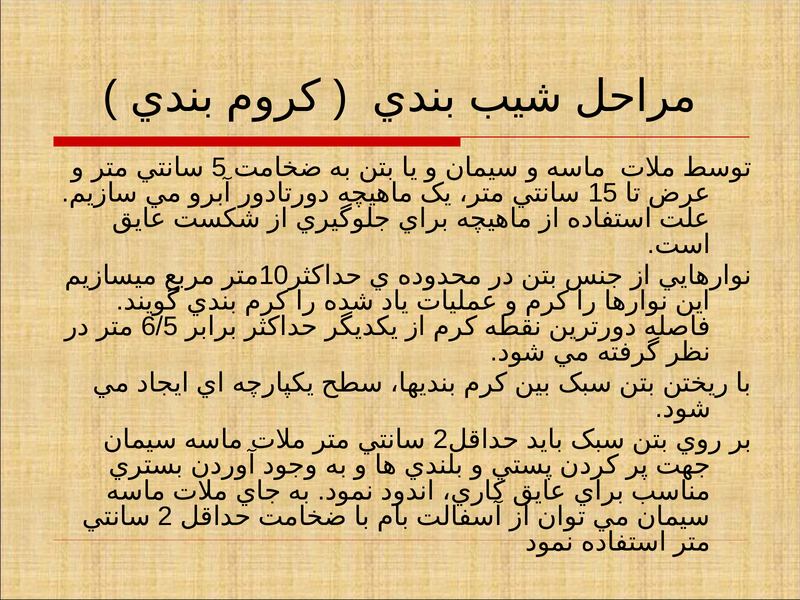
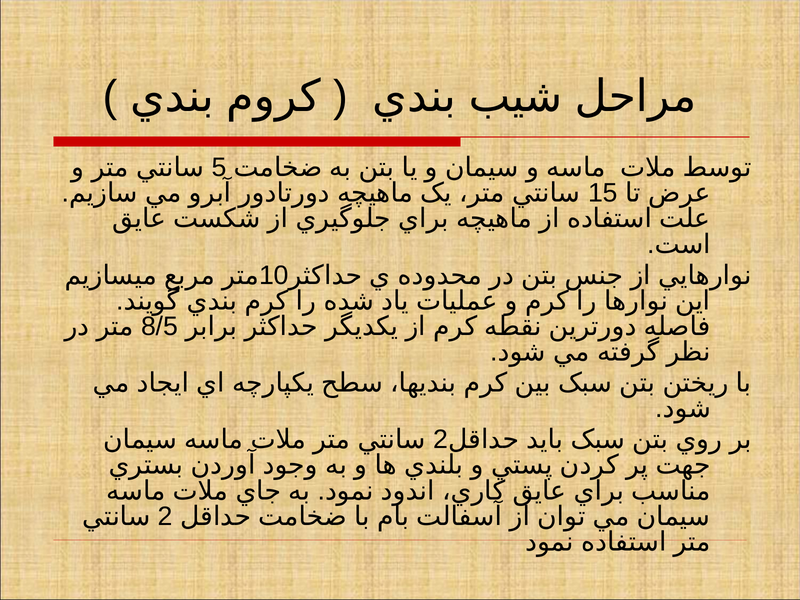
6/5: 6/5 -> 8/5
